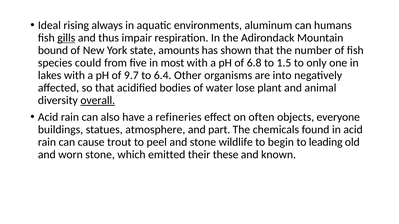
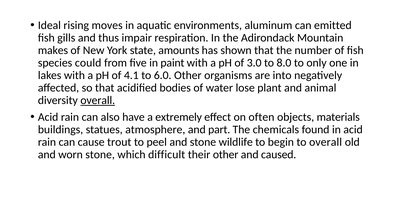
always: always -> moves
humans: humans -> emitted
gills underline: present -> none
bound: bound -> makes
most: most -> paint
6.8: 6.8 -> 3.0
1.5: 1.5 -> 8.0
9.7: 9.7 -> 4.1
6.4: 6.4 -> 6.0
refineries: refineries -> extremely
everyone: everyone -> materials
to leading: leading -> overall
emitted: emitted -> difficult
their these: these -> other
known: known -> caused
